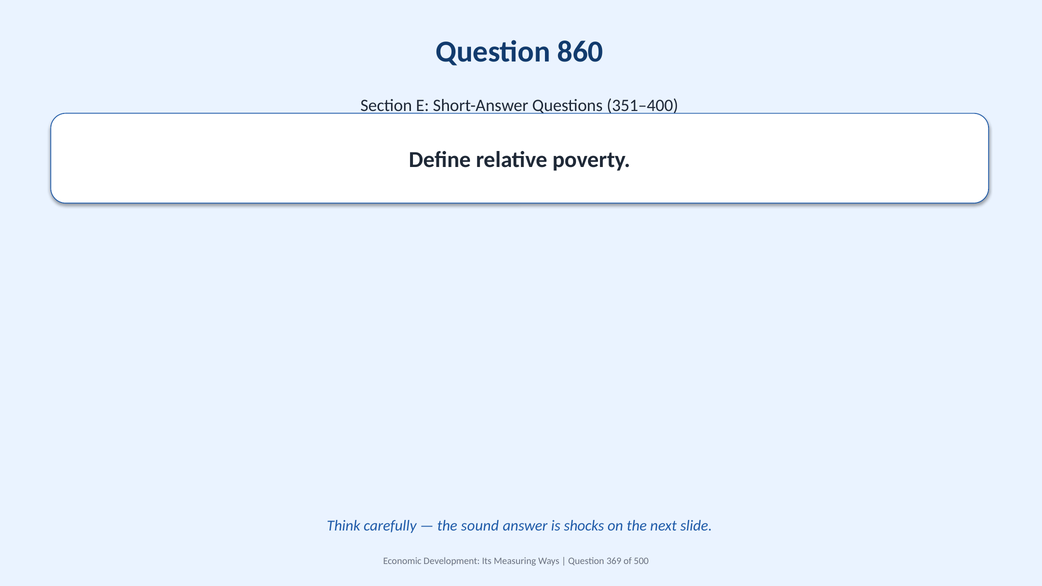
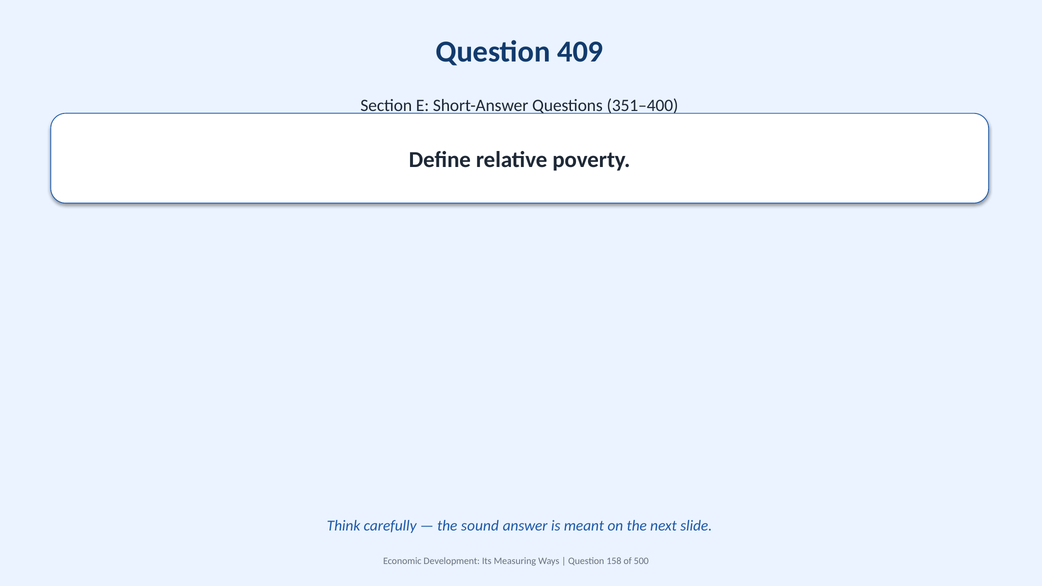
860: 860 -> 409
shocks: shocks -> meant
369: 369 -> 158
